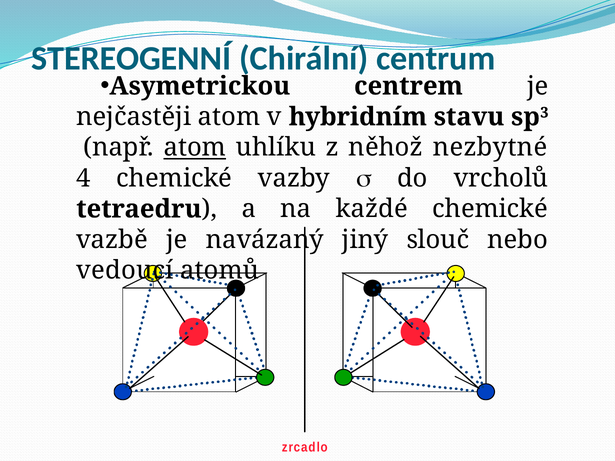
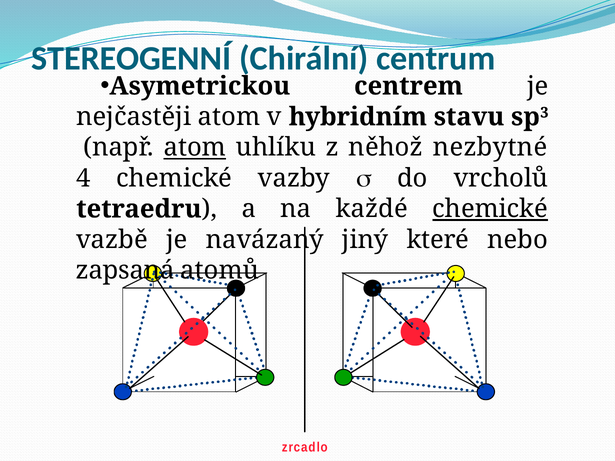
chemické at (490, 209) underline: none -> present
slouč: slouč -> které
vedoucí: vedoucí -> zapsaná
